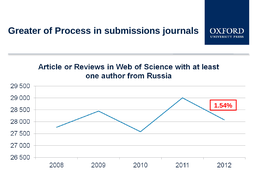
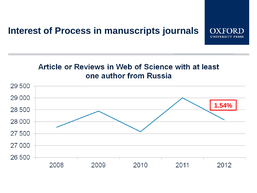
Greater: Greater -> Interest
submissions: submissions -> manuscripts
